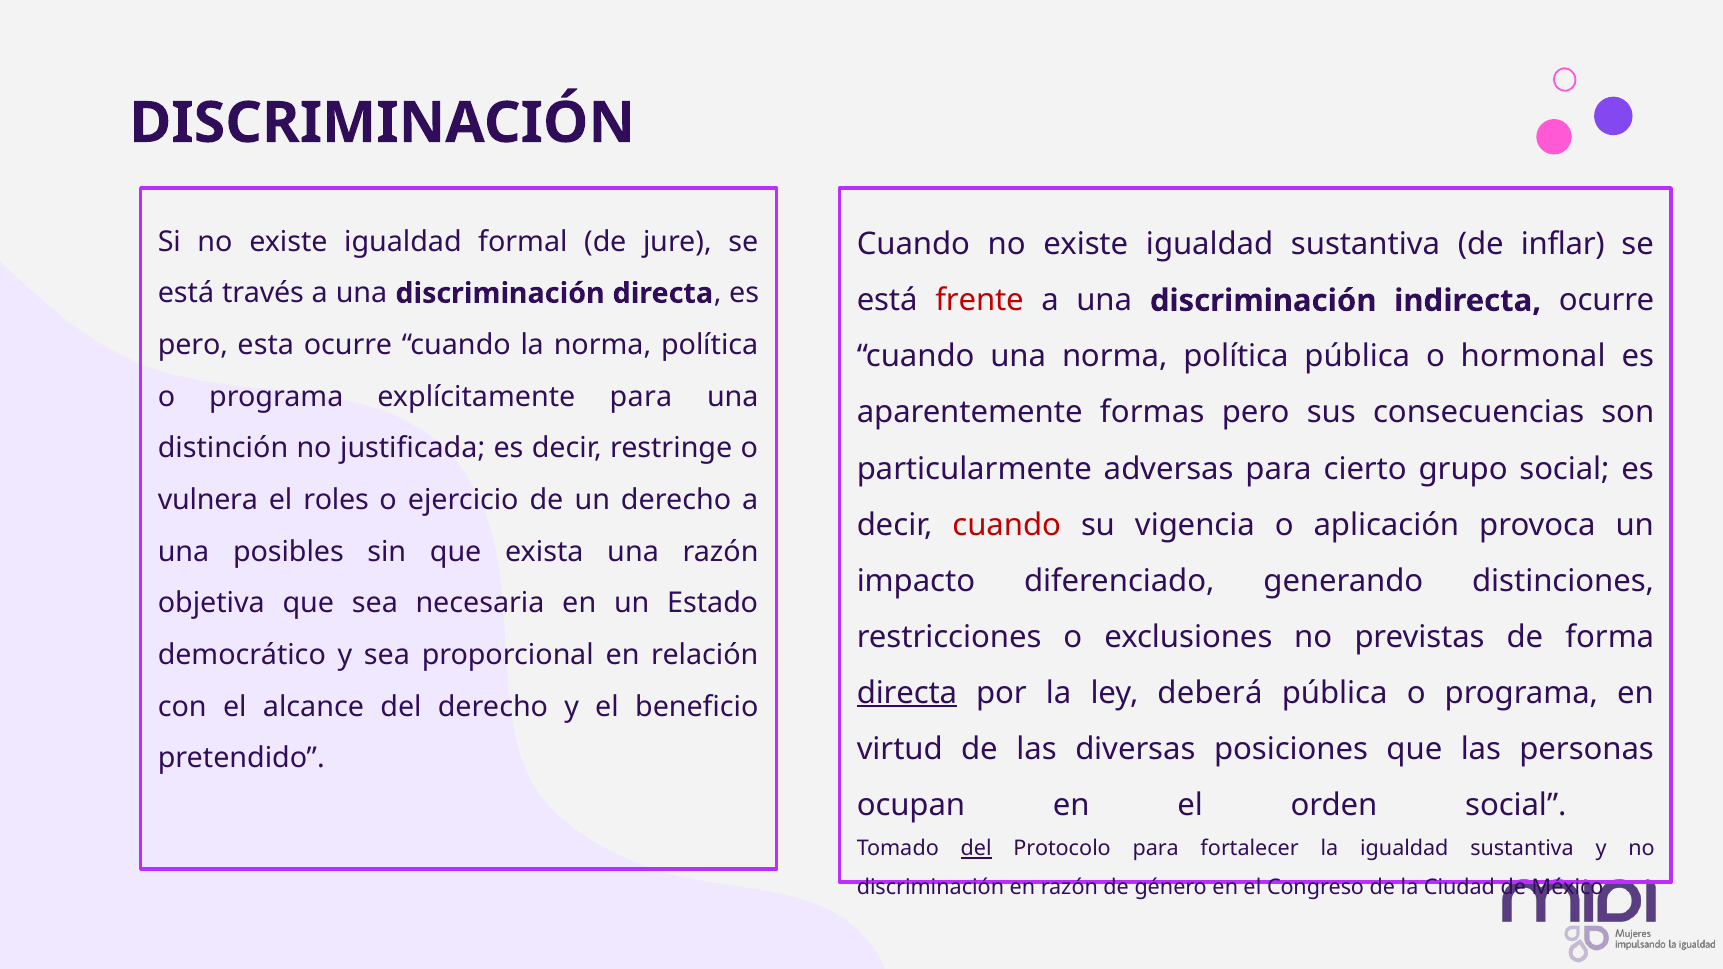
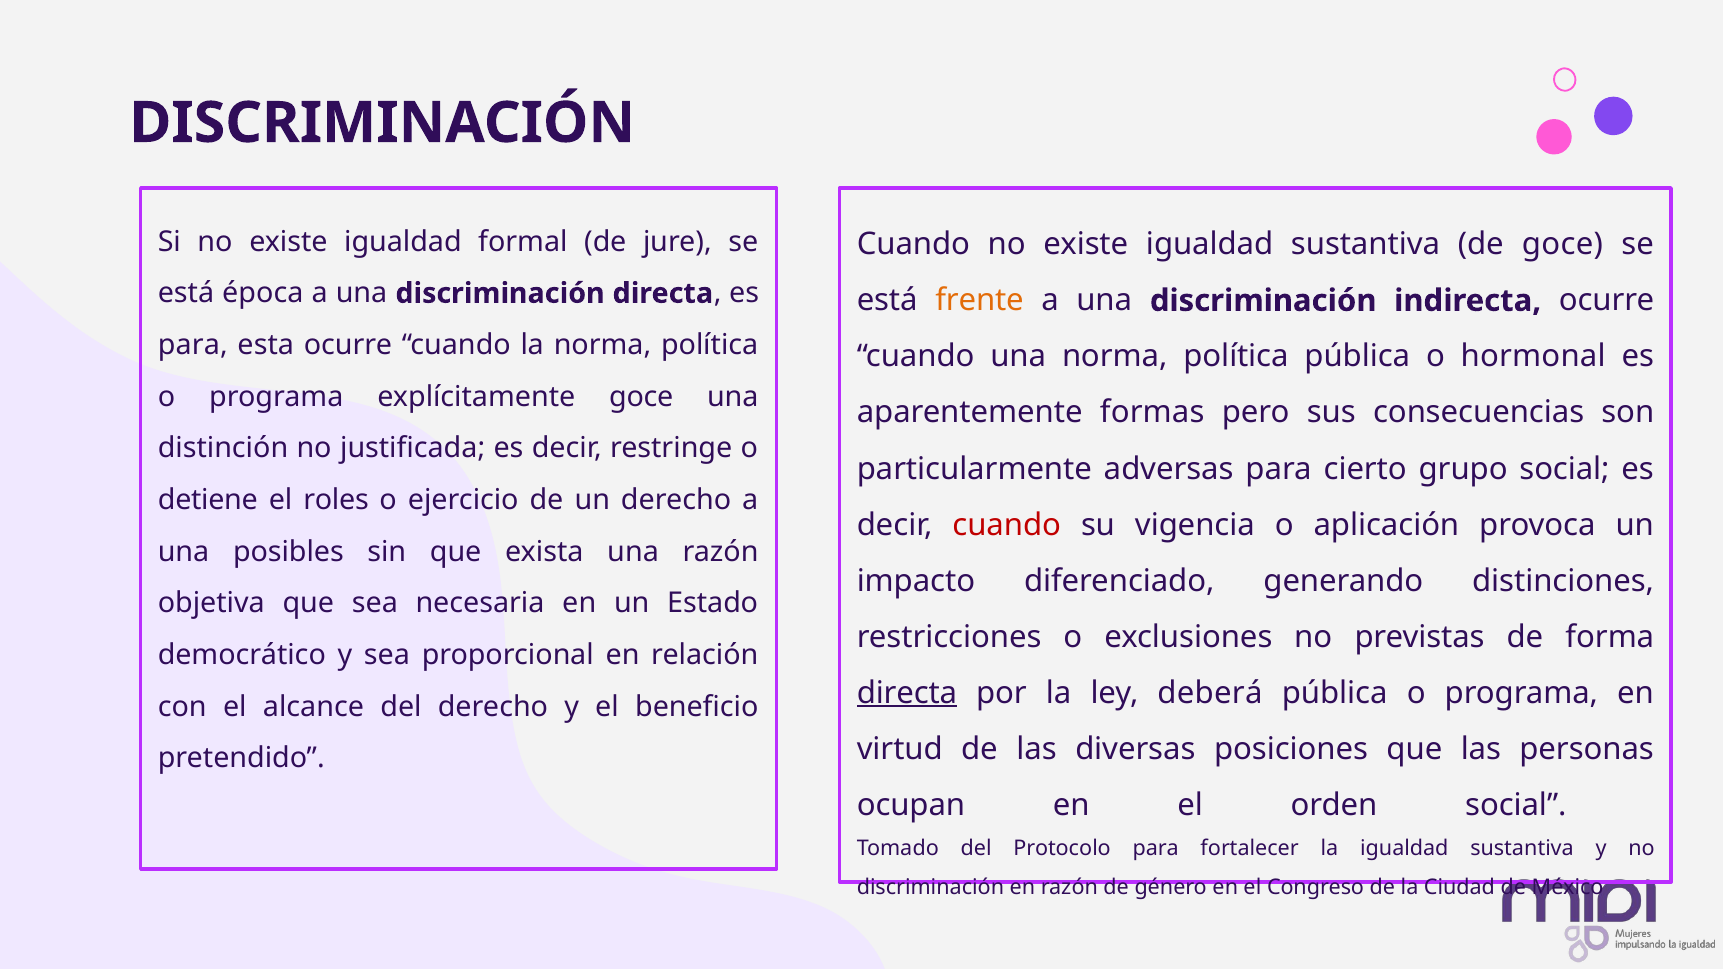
de inflar: inflar -> goce
través: través -> época
frente colour: red -> orange
pero at (193, 345): pero -> para
explícitamente para: para -> goce
vulnera: vulnera -> detiene
del at (976, 849) underline: present -> none
